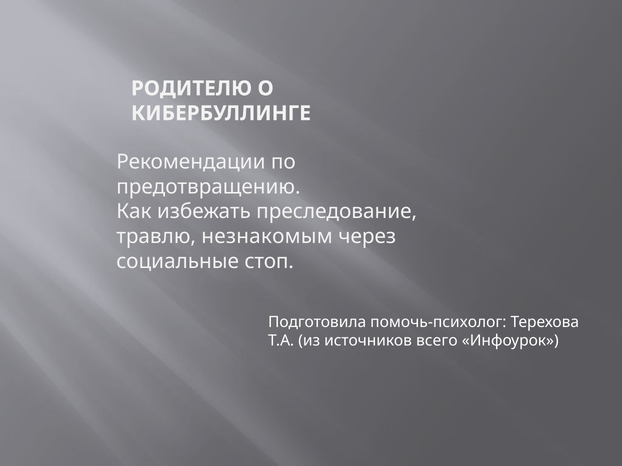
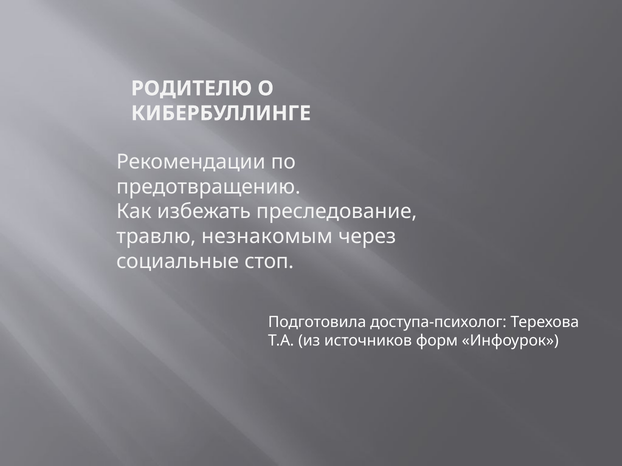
помочь-психолог: помочь-психолог -> доступа-психолог
всего: всего -> форм
